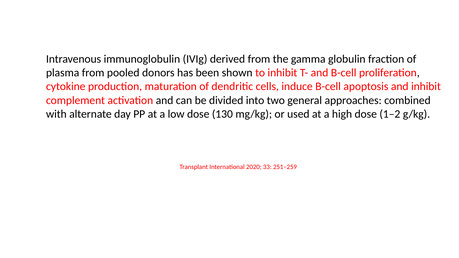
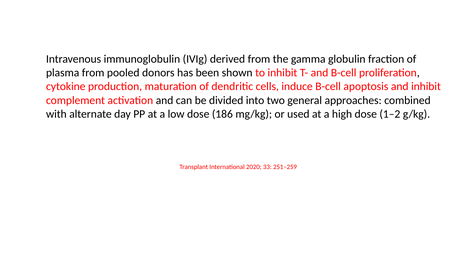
130: 130 -> 186
